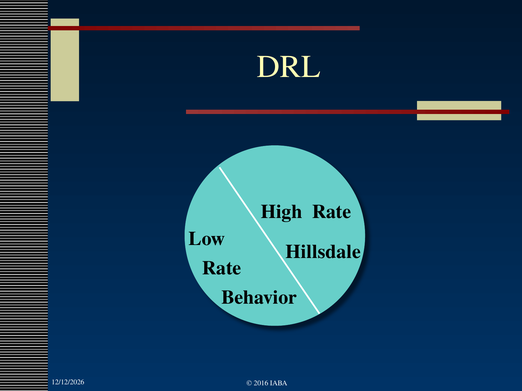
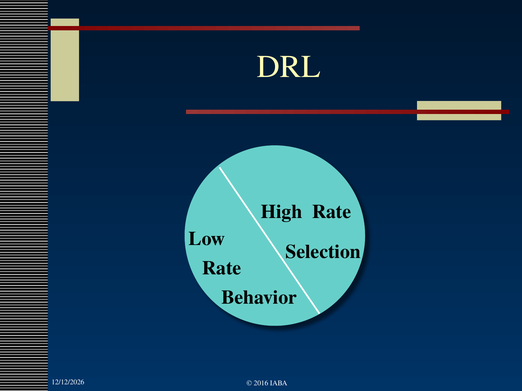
Hillsdale: Hillsdale -> Selection
